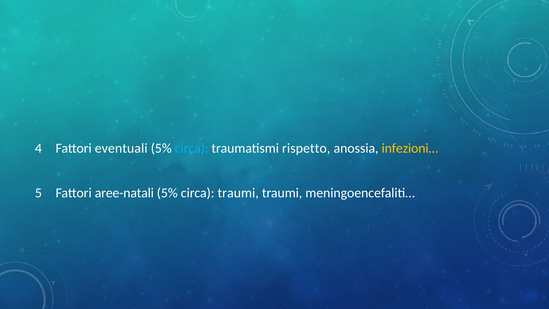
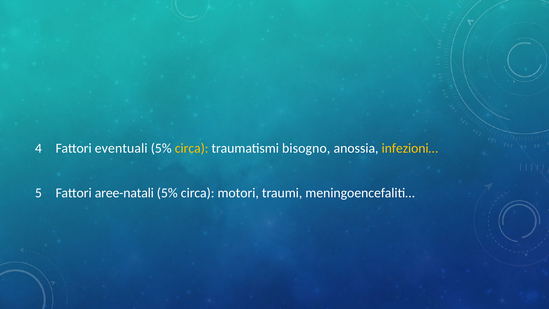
circa at (192, 148) colour: light blue -> yellow
rispetto: rispetto -> bisogno
circa traumi: traumi -> motori
